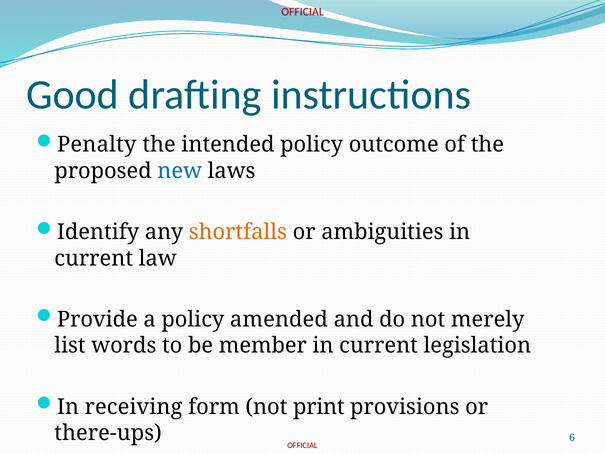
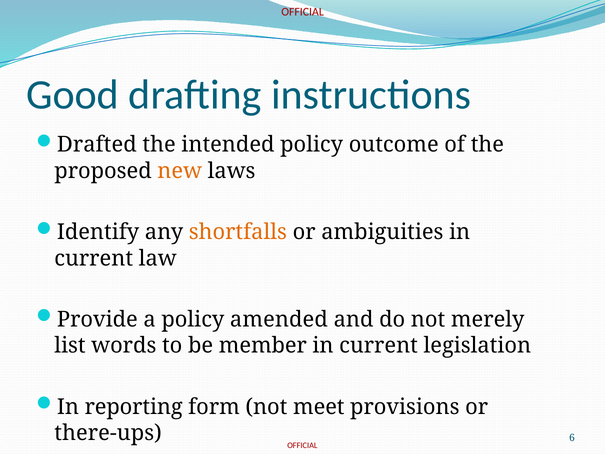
Penalty: Penalty -> Drafted
new colour: blue -> orange
receiving: receiving -> reporting
print: print -> meet
